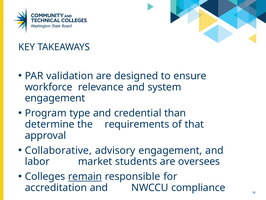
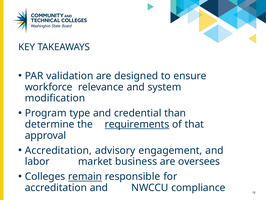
engagement at (55, 98): engagement -> modification
requirements underline: none -> present
Collaborative at (58, 150): Collaborative -> Accreditation
students: students -> business
